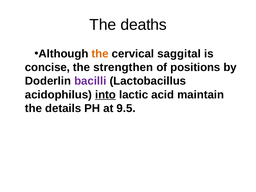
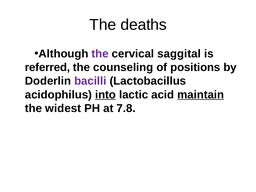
the at (100, 54) colour: orange -> purple
concise: concise -> referred
strengthen: strengthen -> counseling
maintain underline: none -> present
details: details -> widest
9.5: 9.5 -> 7.8
